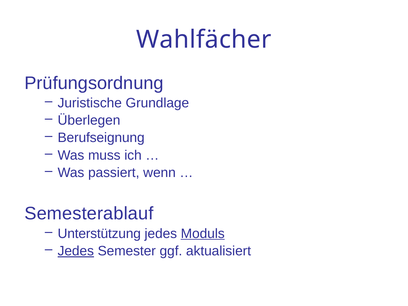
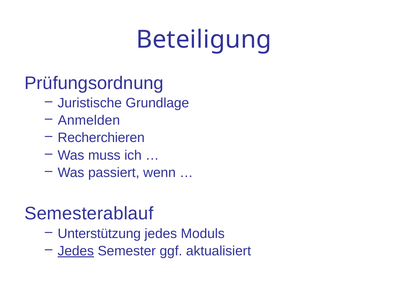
Wahlfächer: Wahlfächer -> Beteiligung
Überlegen: Überlegen -> Anmelden
Berufseignung: Berufseignung -> Recherchieren
Moduls underline: present -> none
